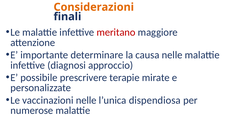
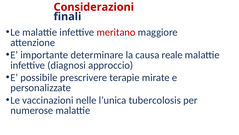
Considerazioni colour: orange -> red
causa nelle: nelle -> reale
dispendiosa: dispendiosa -> tubercolosis
